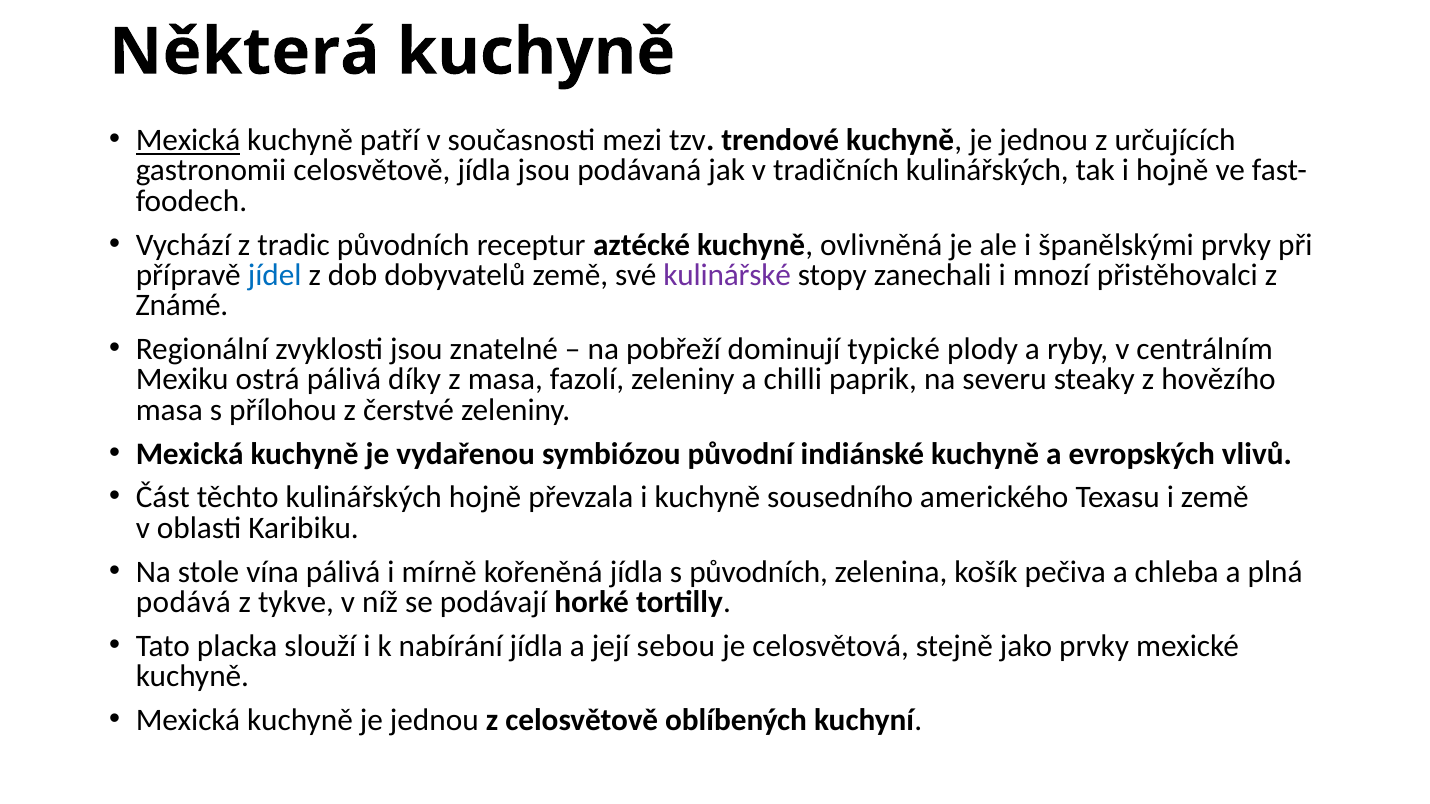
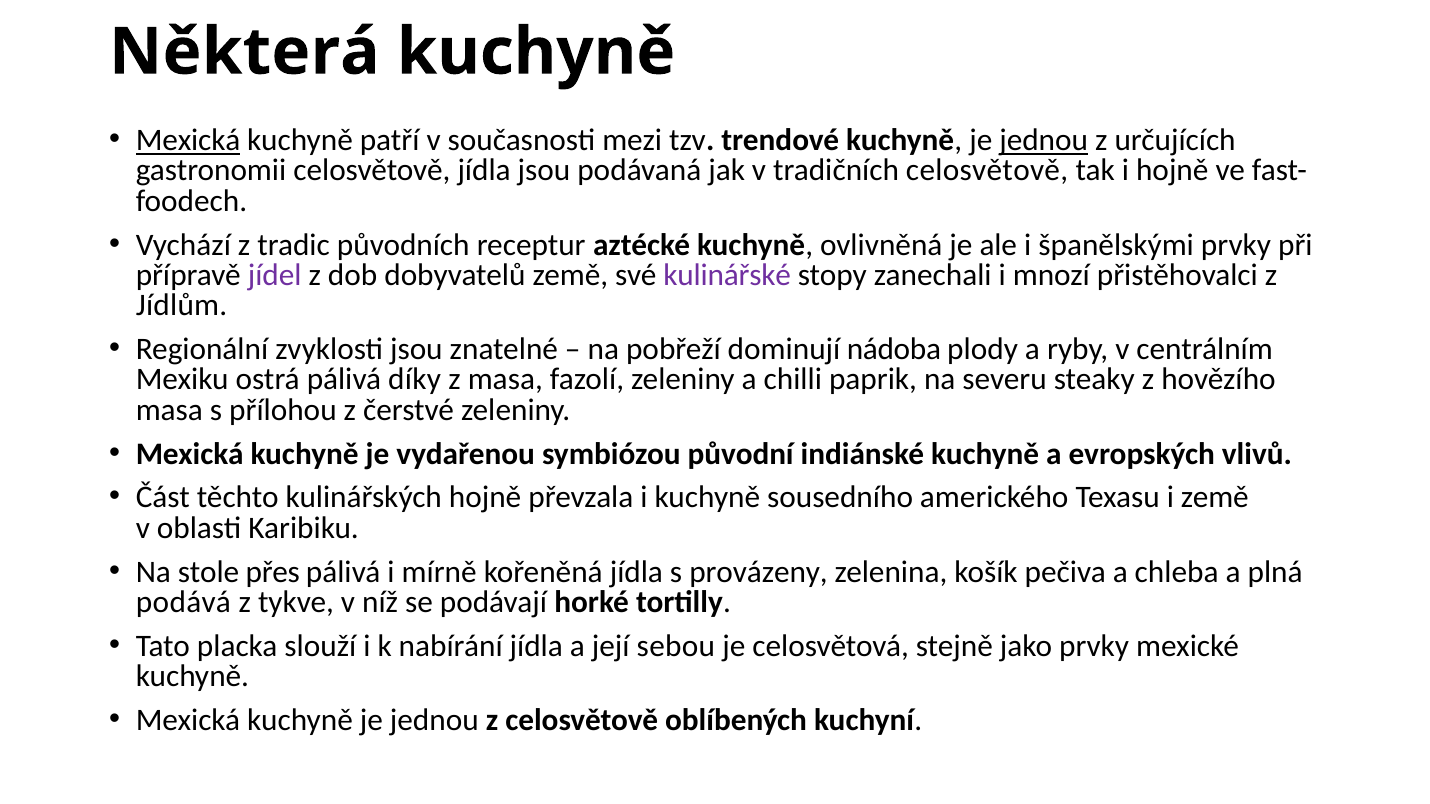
jednou at (1044, 140) underline: none -> present
tradičních kulinářských: kulinářských -> celosvětově
jídel colour: blue -> purple
Známé: Známé -> Jídlům
typické: typické -> nádoba
vína: vína -> přes
s původních: původních -> provázeny
